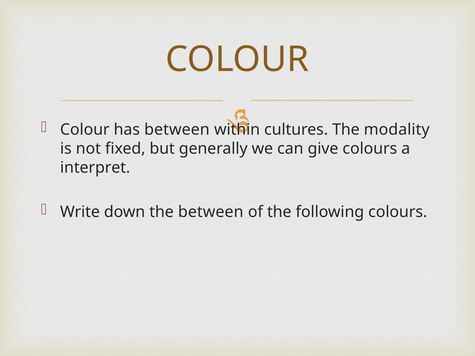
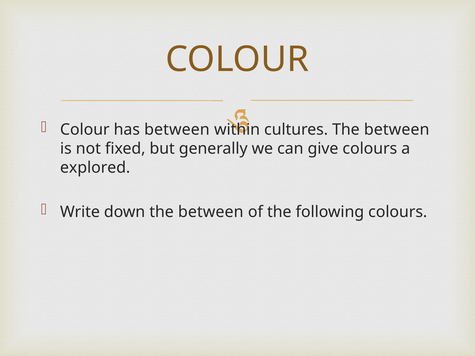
cultures The modality: modality -> between
interpret: interpret -> explored
